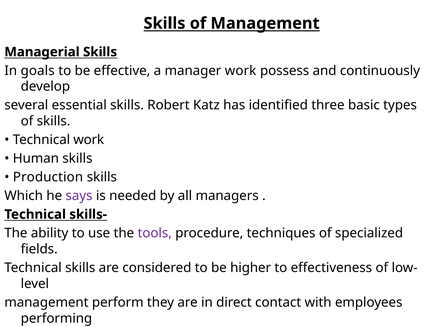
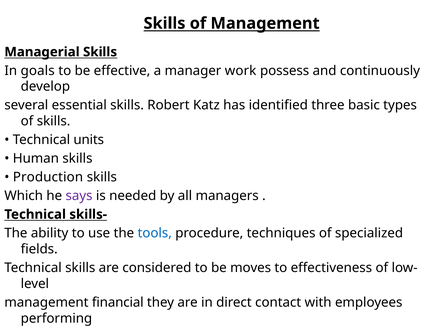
Technical work: work -> units
tools colour: purple -> blue
be higher: higher -> moves
perform: perform -> financial
